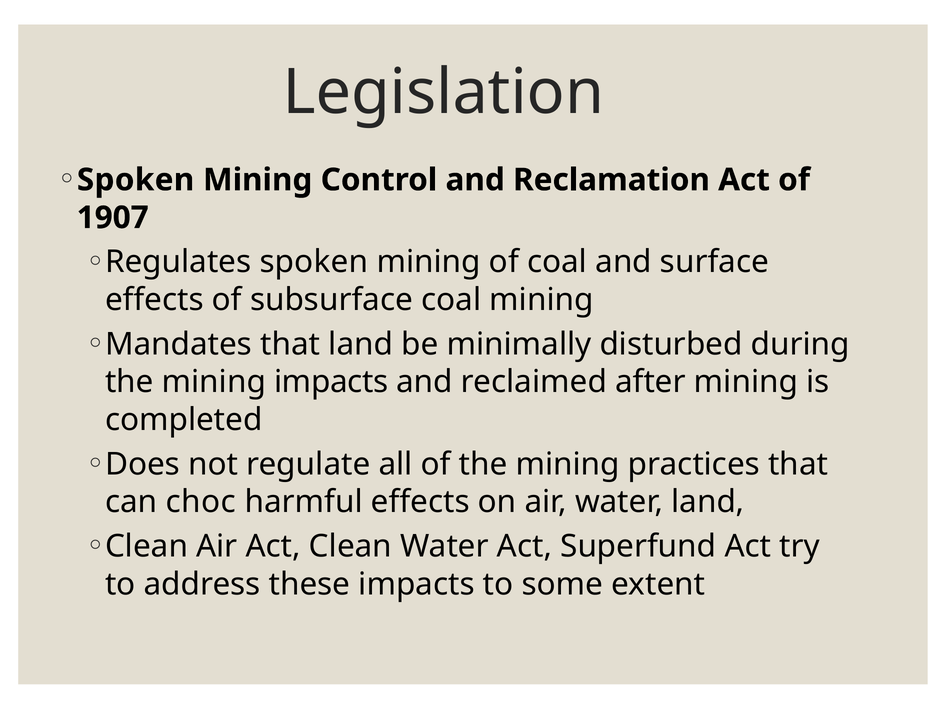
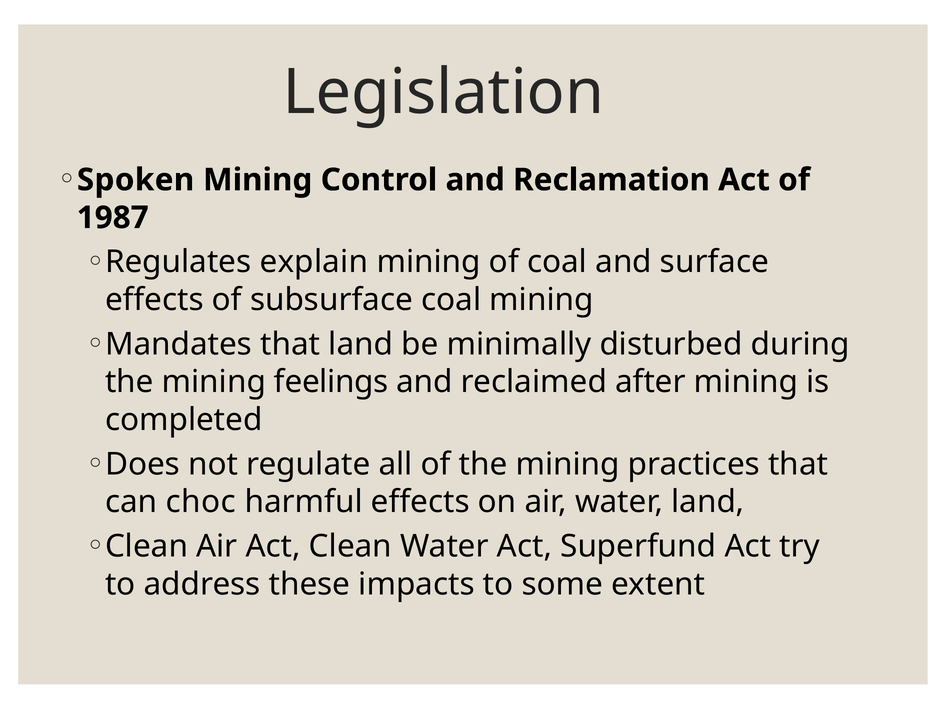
1907: 1907 -> 1987
Regulates spoken: spoken -> explain
mining impacts: impacts -> feelings
